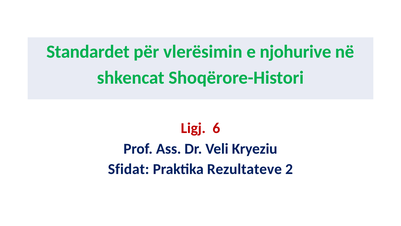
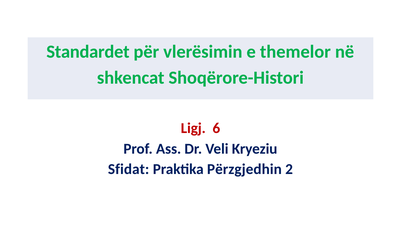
njohurive: njohurive -> themelor
Rezultateve: Rezultateve -> Përzgjedhin
